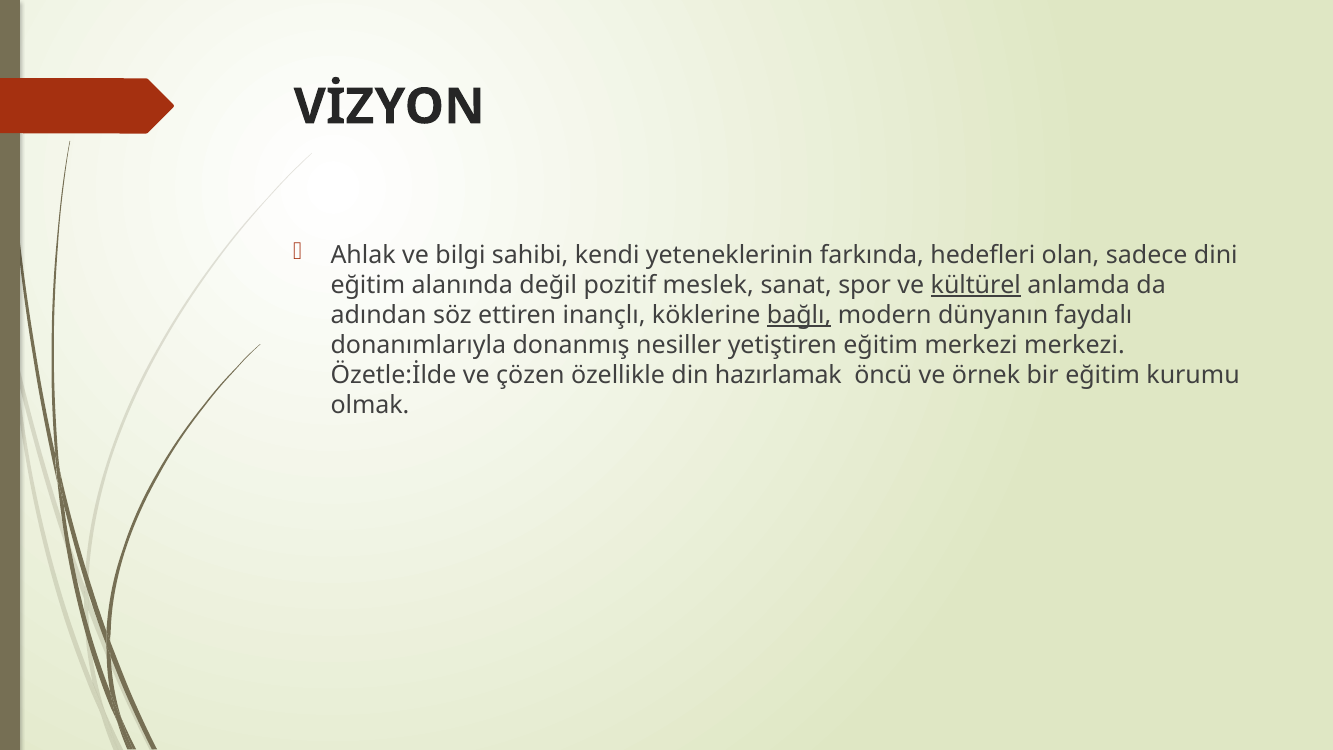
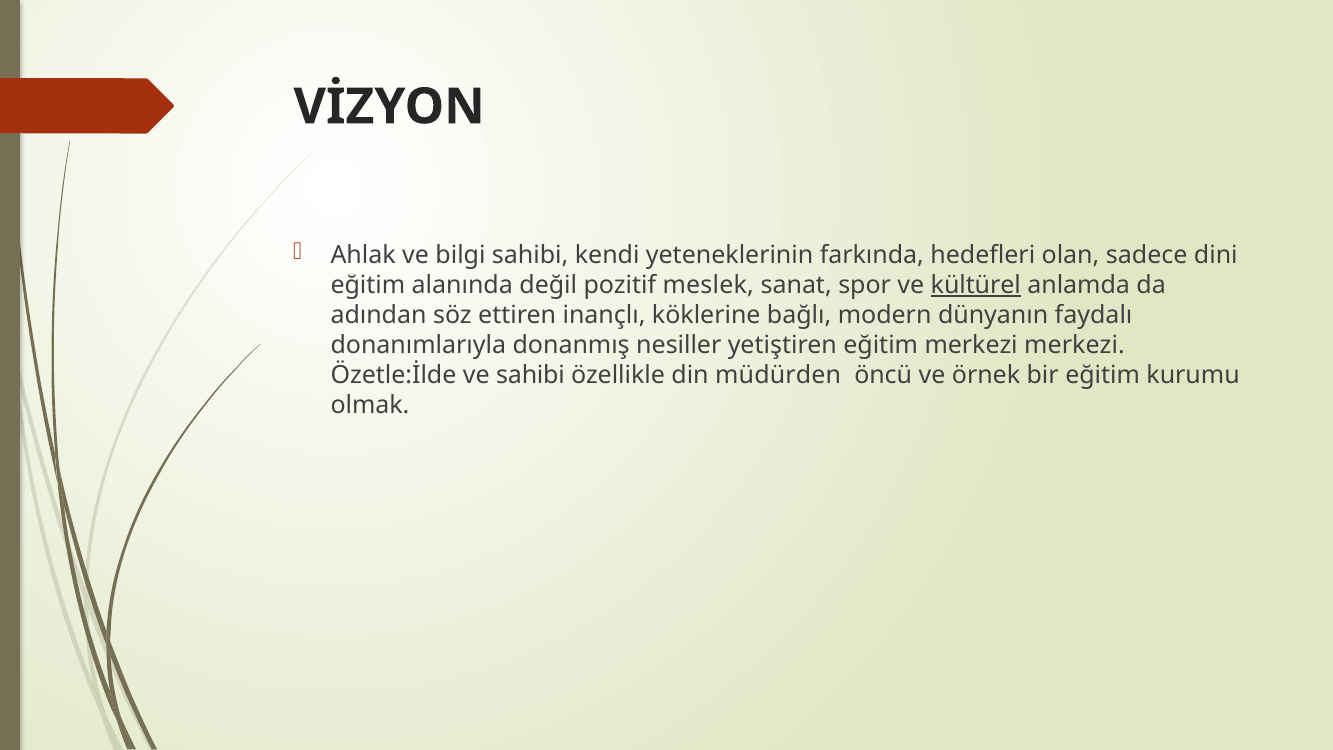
bağlı underline: present -> none
ve çözen: çözen -> sahibi
hazırlamak: hazırlamak -> müdürden
